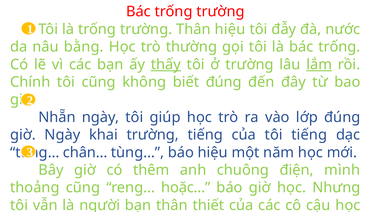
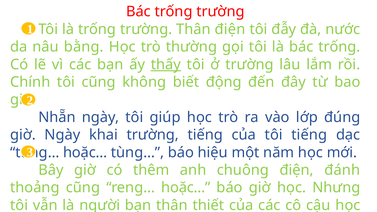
Thân hiệu: hiệu -> điện
lắm underline: present -> none
biết đúng: đúng -> động
chân… at (85, 152): chân… -> hoặc…
mình: mình -> đánh
